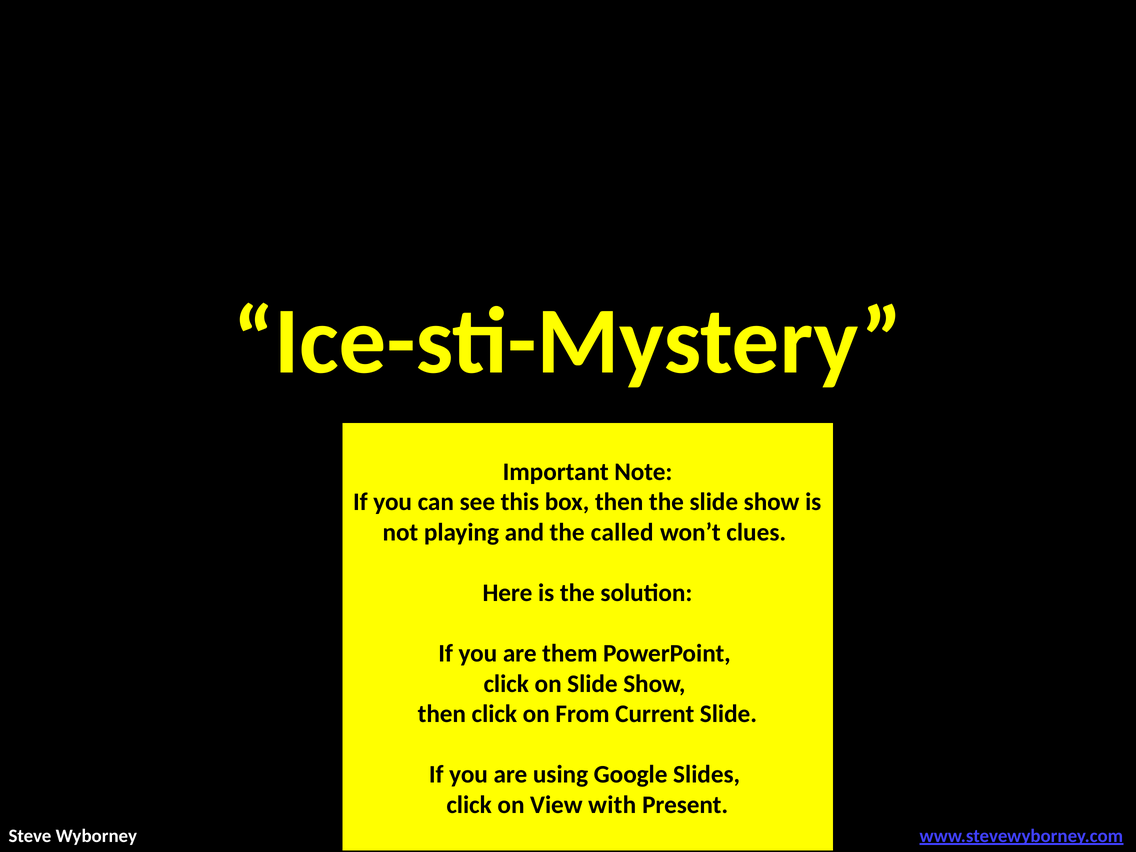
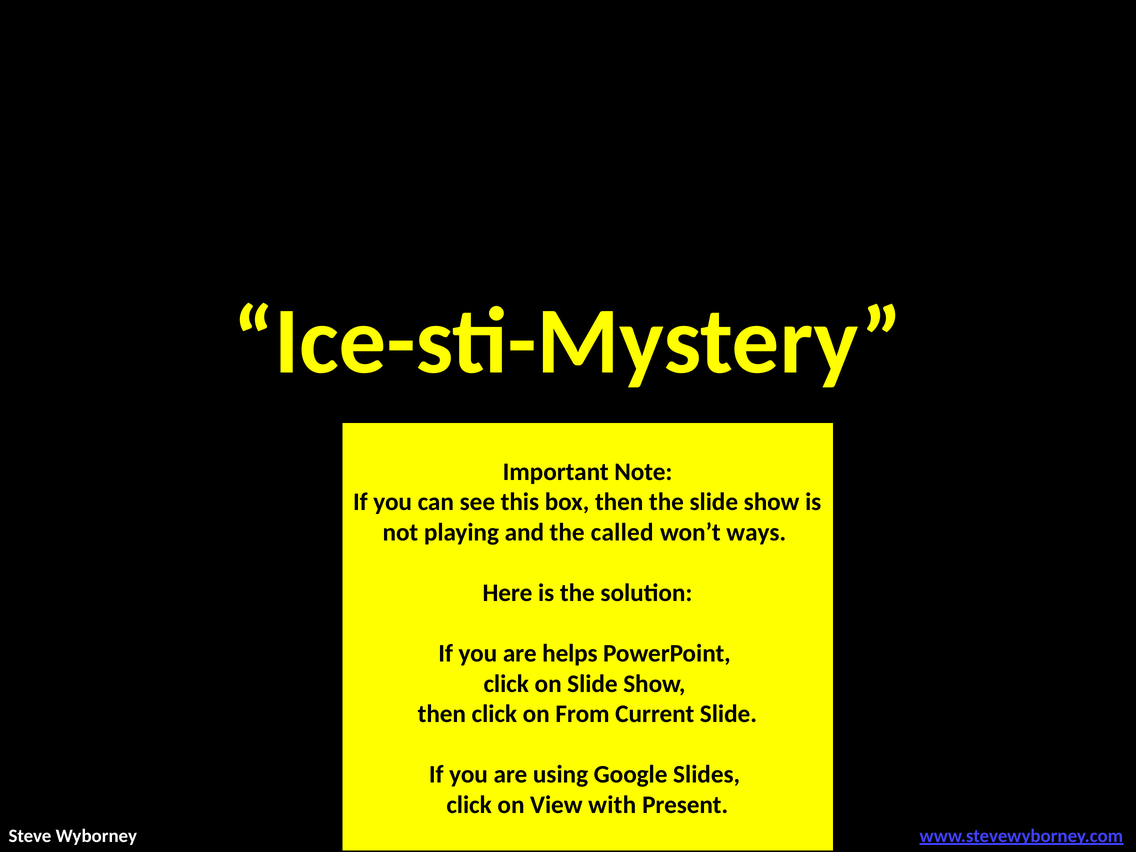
clues: clues -> ways
them: them -> helps
